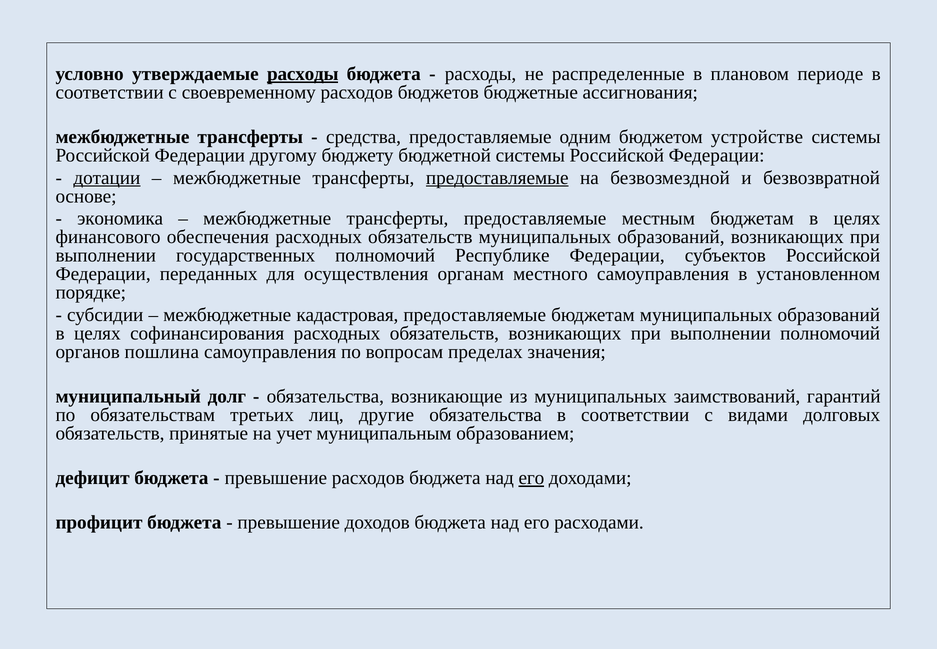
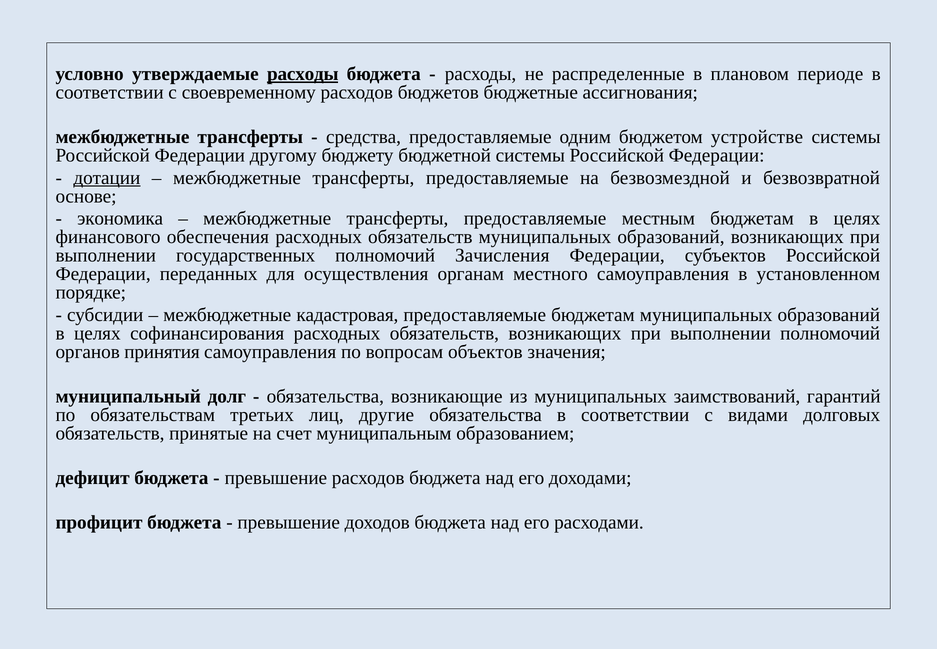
предоставляемые at (497, 178) underline: present -> none
Республике: Республике -> Зачисления
пошлина: пошлина -> принятия
пределах: пределах -> объектов
учет: учет -> счет
его at (531, 478) underline: present -> none
